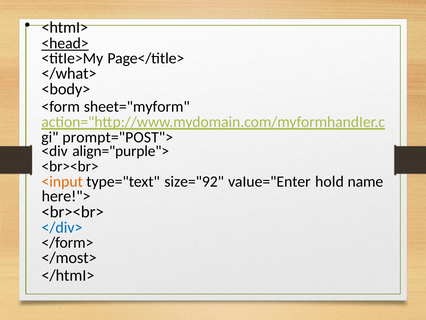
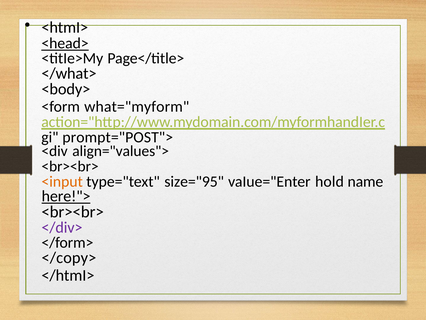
sheet="myform: sheet="myform -> what="myform
align="purple">: align="purple"> -> align="values">
size="92: size="92 -> size="95
here!"> underline: none -> present
</div> colour: blue -> purple
</most>: </most> -> </copy>
